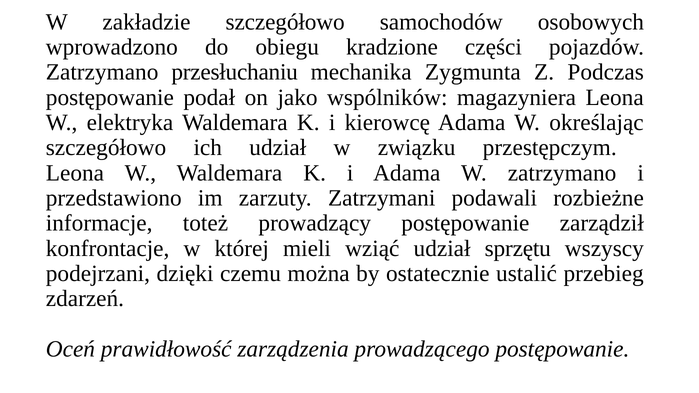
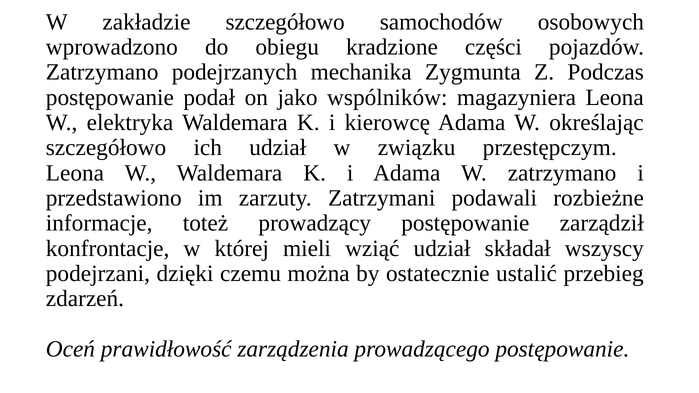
przesłuchaniu: przesłuchaniu -> podejrzanych
sprzętu: sprzętu -> składał
